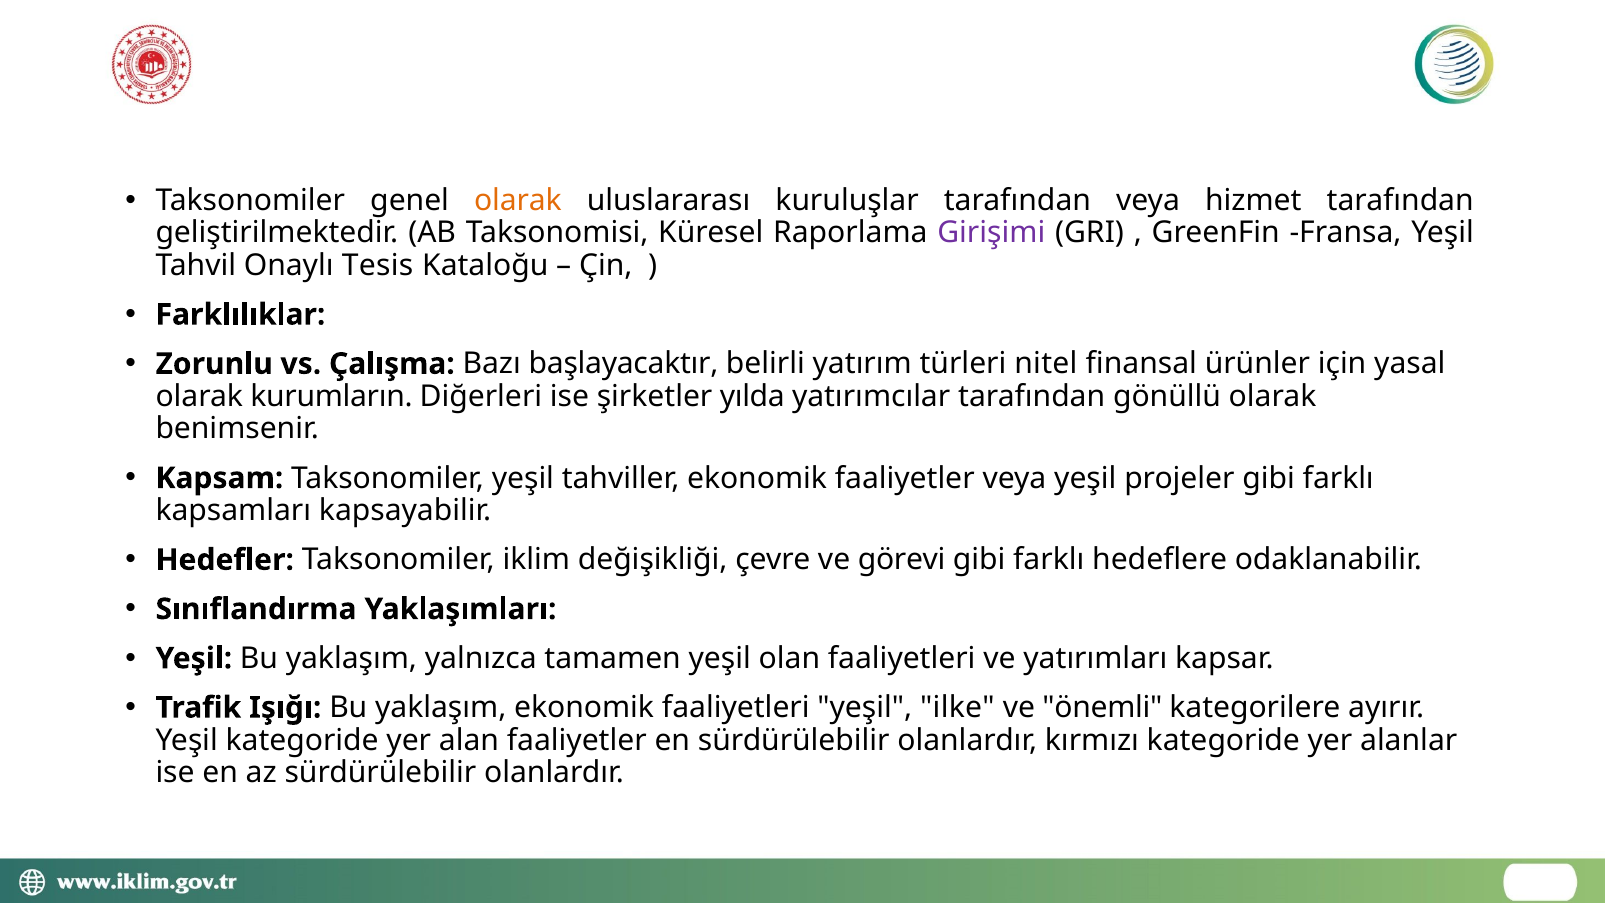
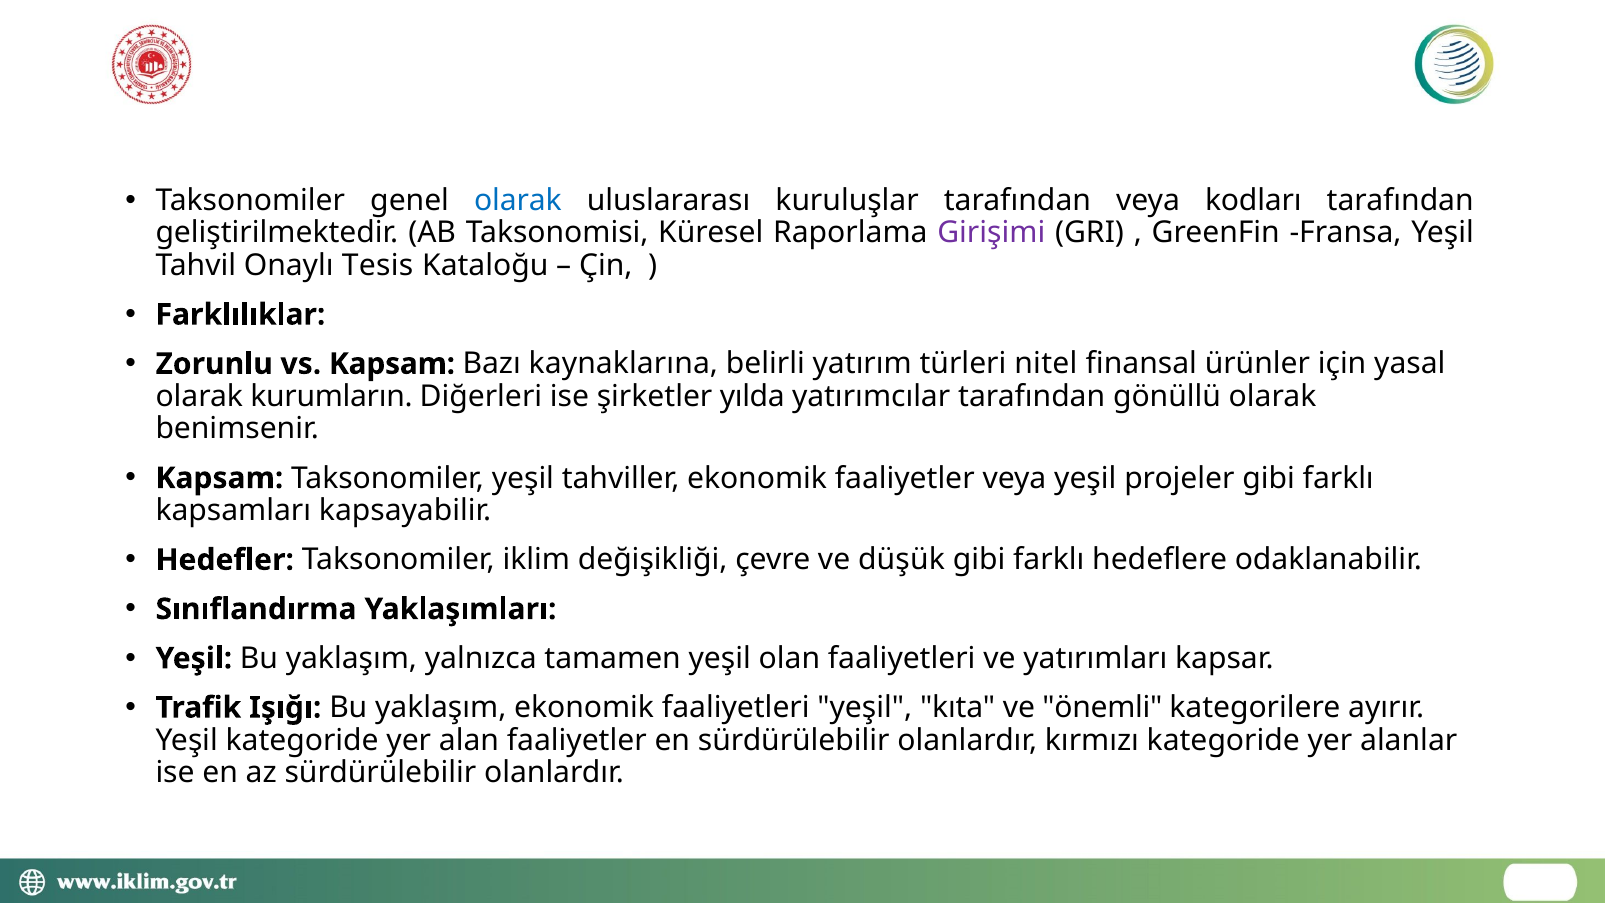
olarak at (518, 200) colour: orange -> blue
hizmet: hizmet -> kodları
vs Çalışma: Çalışma -> Kapsam
başlayacaktır: başlayacaktır -> kaynaklarına
görevi: görevi -> düşük
ilke: ilke -> kıta
